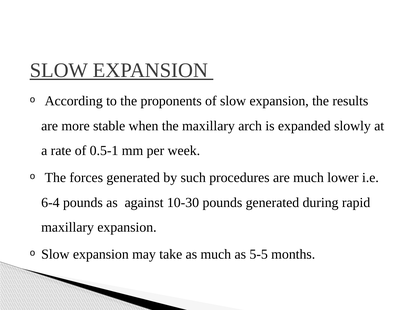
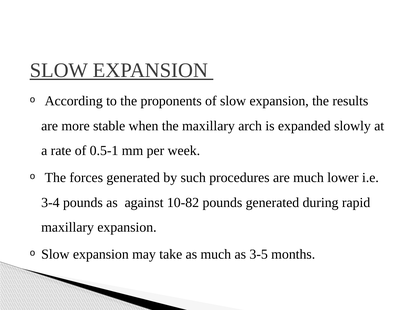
6-4: 6-4 -> 3-4
10-30: 10-30 -> 10-82
5-5: 5-5 -> 3-5
